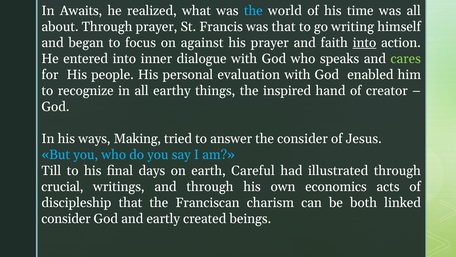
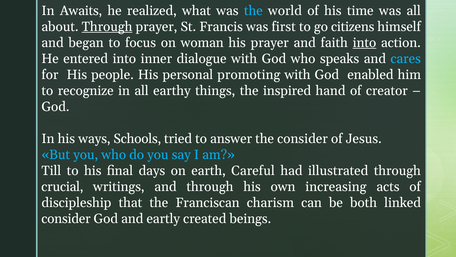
Through at (107, 27) underline: none -> present
was that: that -> first
writing: writing -> citizens
against: against -> woman
cares colour: light green -> light blue
evaluation: evaluation -> promoting
Making: Making -> Schools
economics: economics -> increasing
